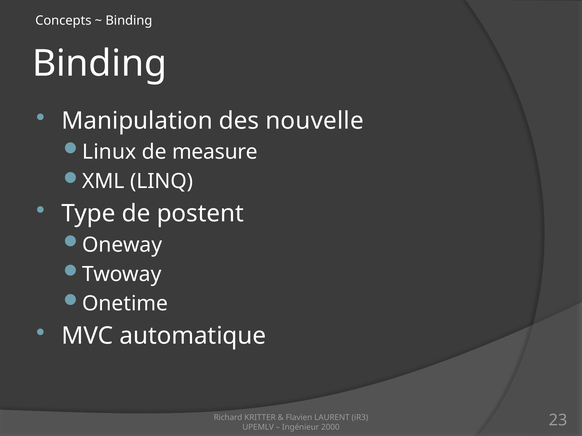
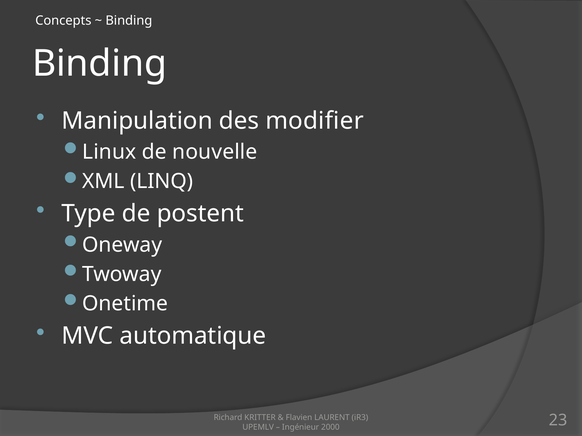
nouvelle: nouvelle -> modifier
measure: measure -> nouvelle
